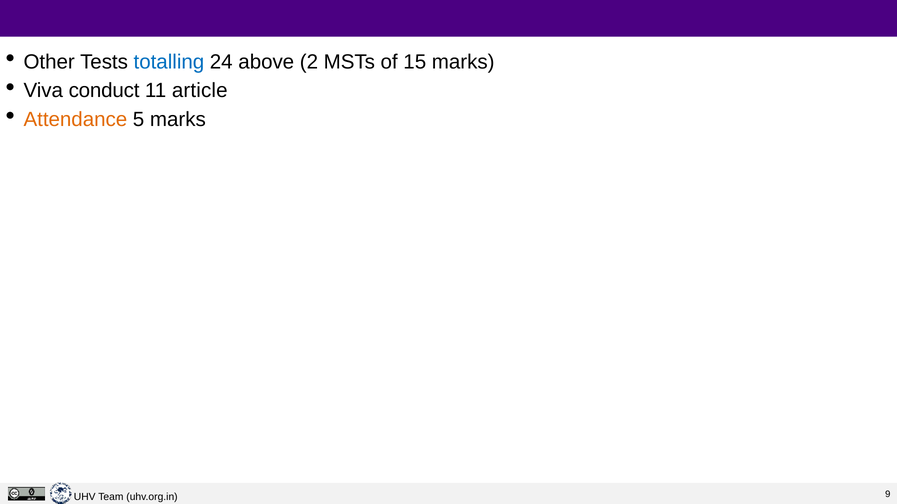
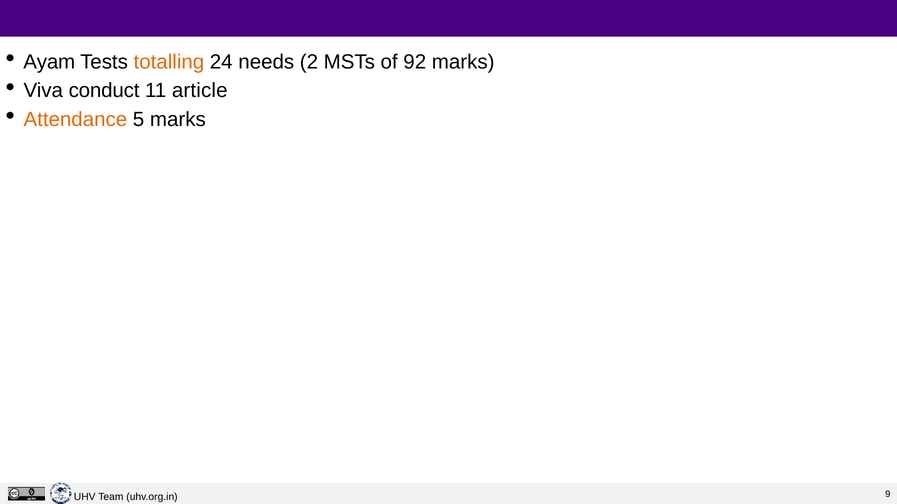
Other: Other -> Ayam
totalling colour: blue -> orange
above: above -> needs
15: 15 -> 92
